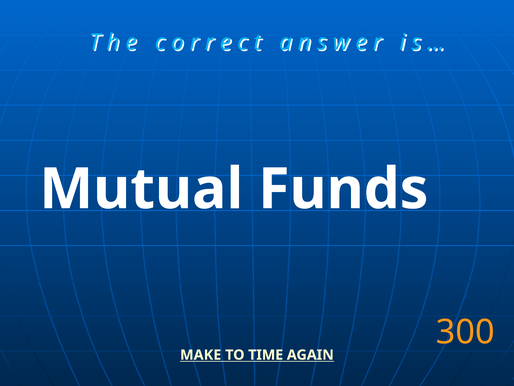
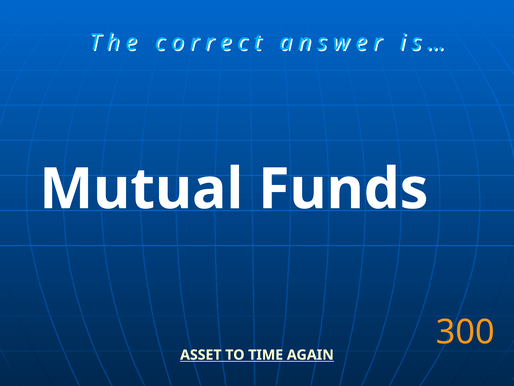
MAKE: MAKE -> ASSET
